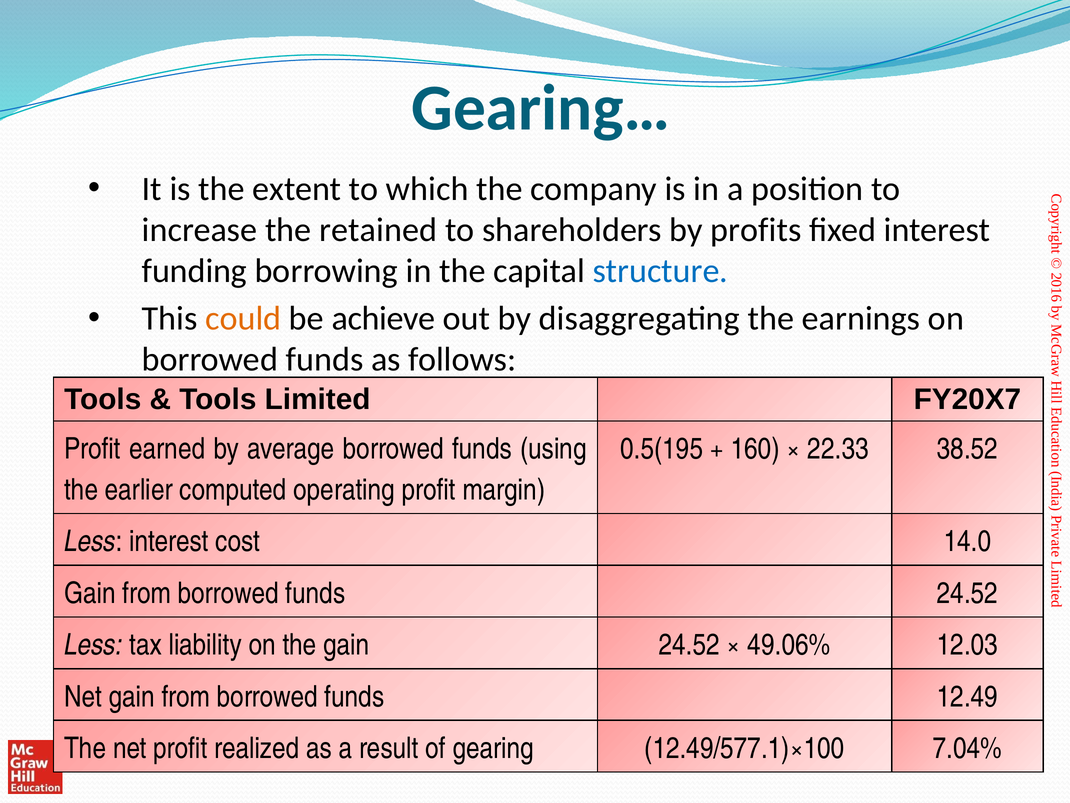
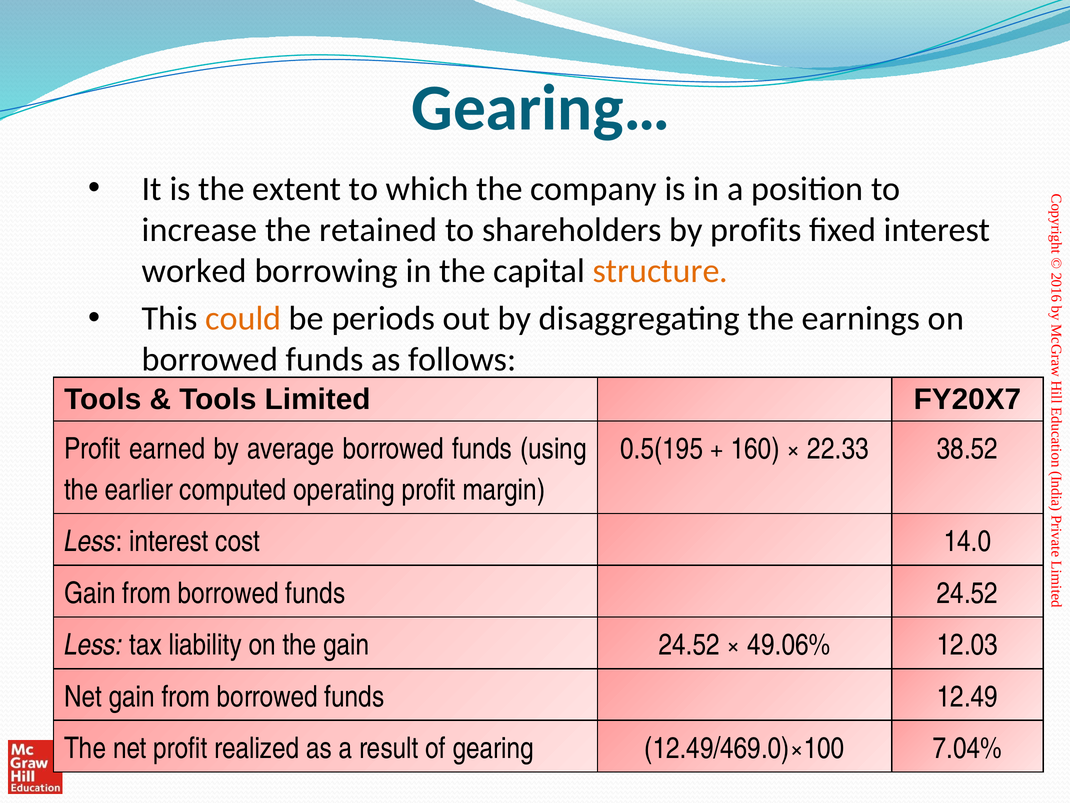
funding: funding -> worked
structure colour: blue -> orange
achieve: achieve -> periods
12.49/577.1)×100: 12.49/577.1)×100 -> 12.49/469.0)×100
